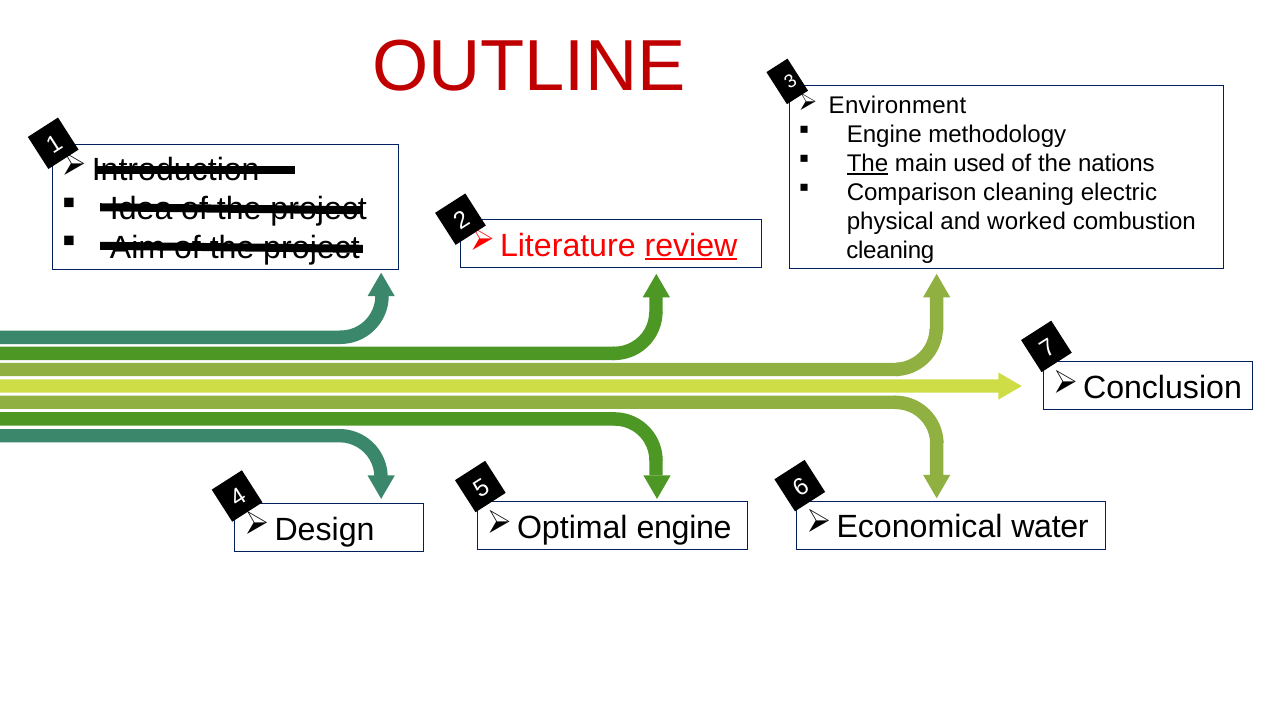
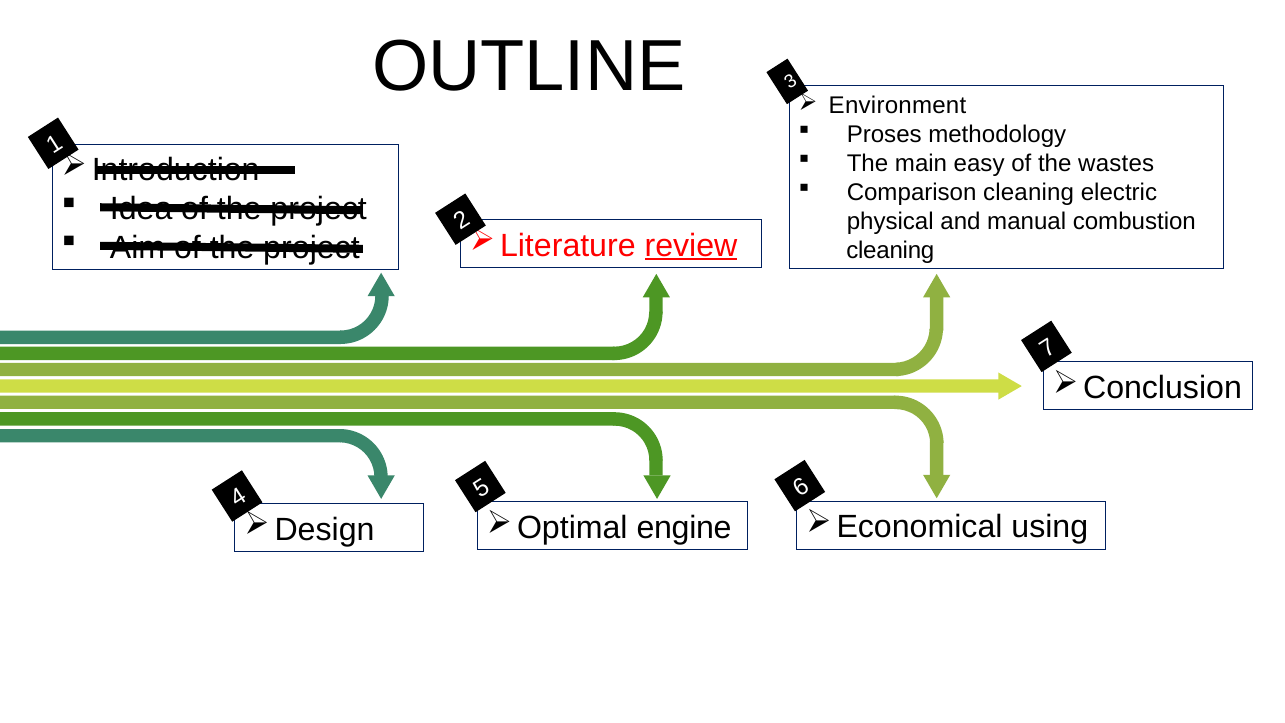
OUTLINE colour: red -> black
Engine at (884, 135): Engine -> Proses
The at (868, 164) underline: present -> none
used: used -> easy
nations: nations -> wastes
worked: worked -> manual
water: water -> using
